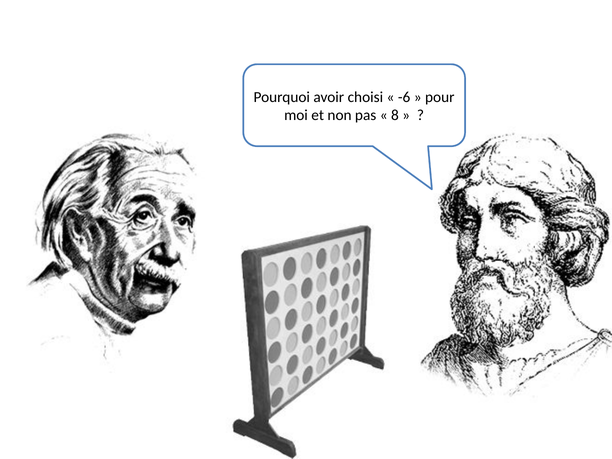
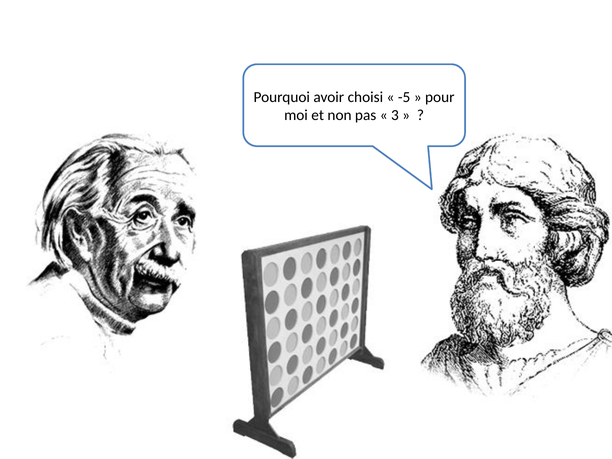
-6: -6 -> -5
8: 8 -> 3
